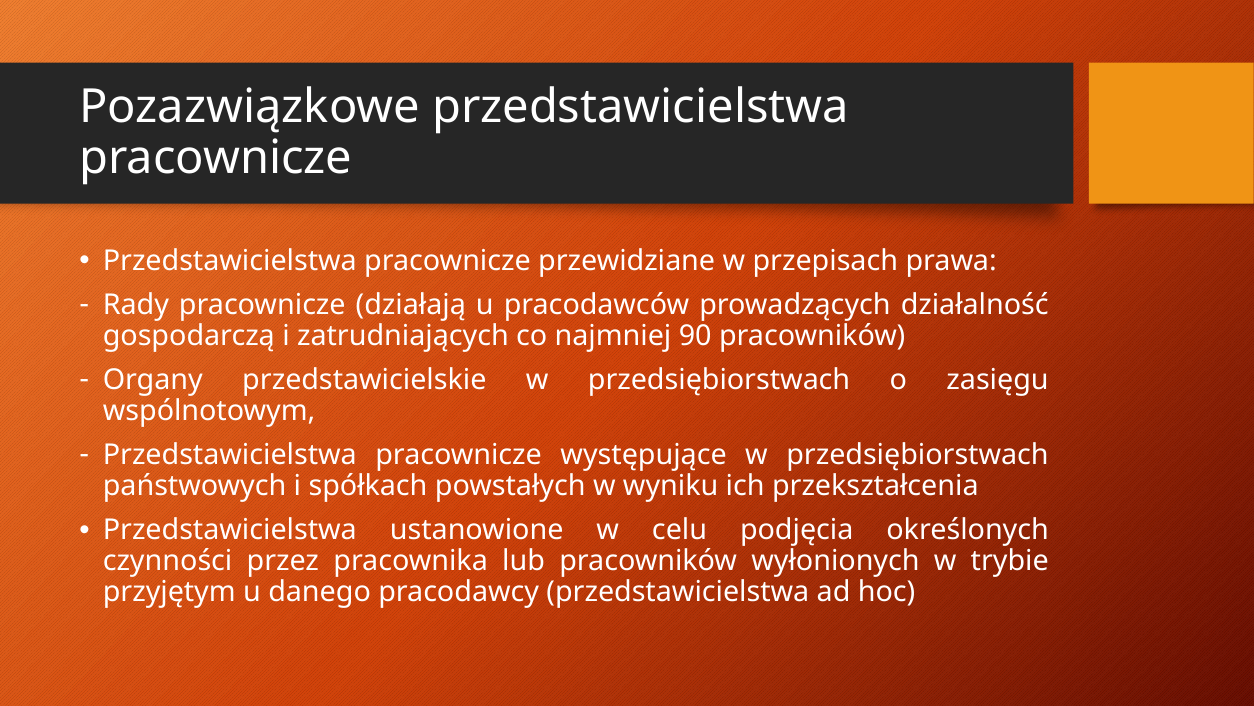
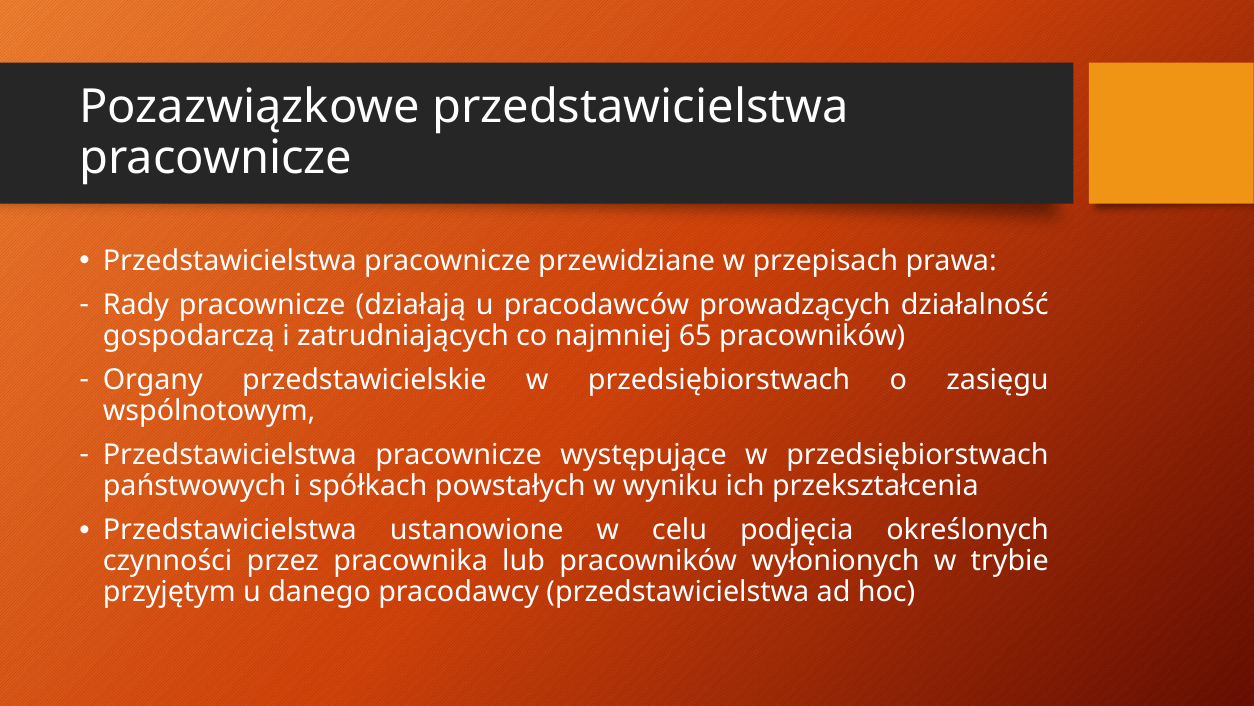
90: 90 -> 65
